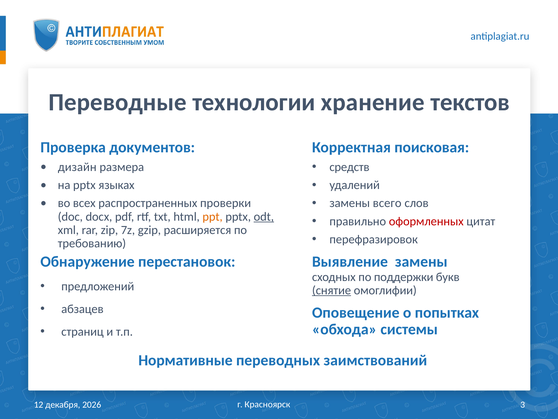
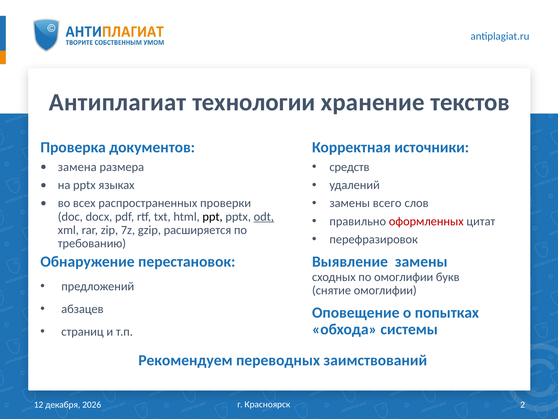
Переводные: Переводные -> Антиплагиат
поисковая: поисковая -> источники
дизайн: дизайн -> замена
ppt colour: orange -> black
по поддержки: поддержки -> омоглифии
снятие underline: present -> none
Нормативные: Нормативные -> Рекомендуем
3: 3 -> 2
